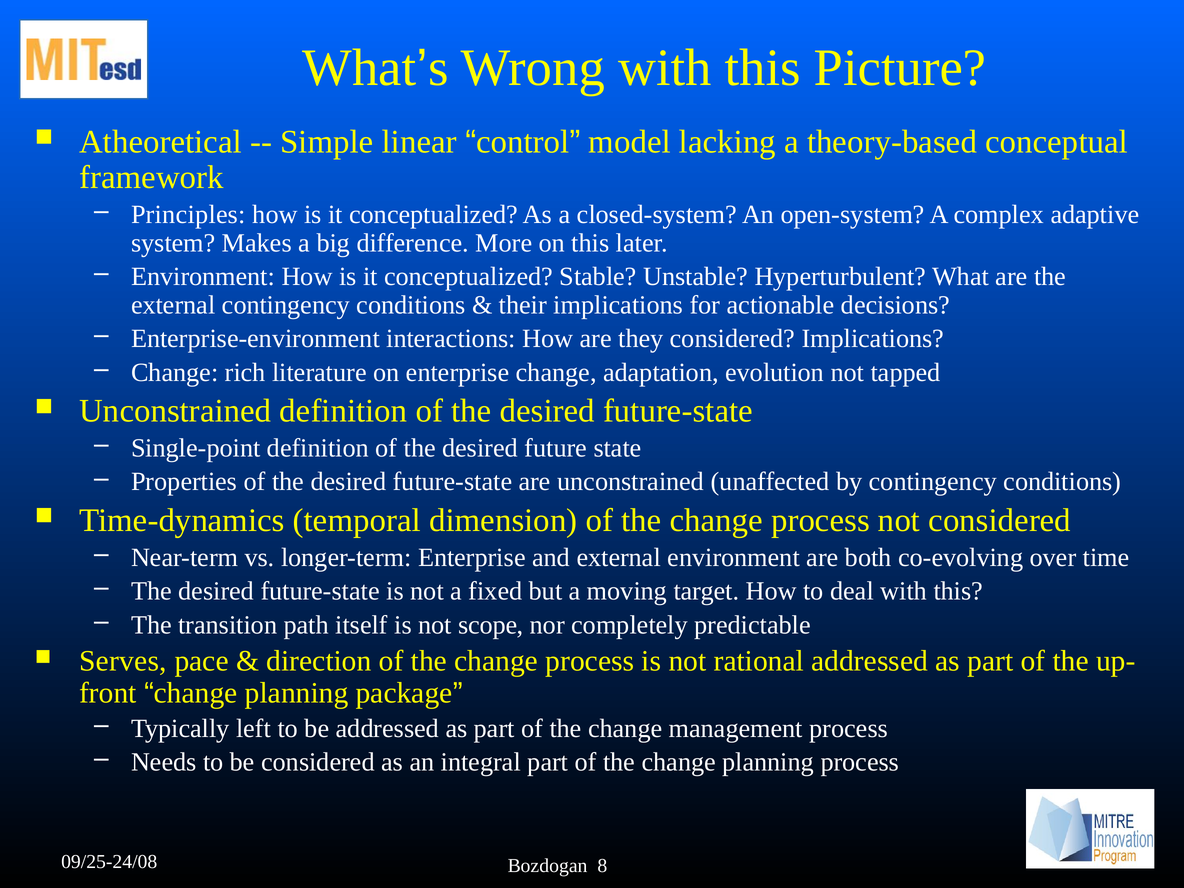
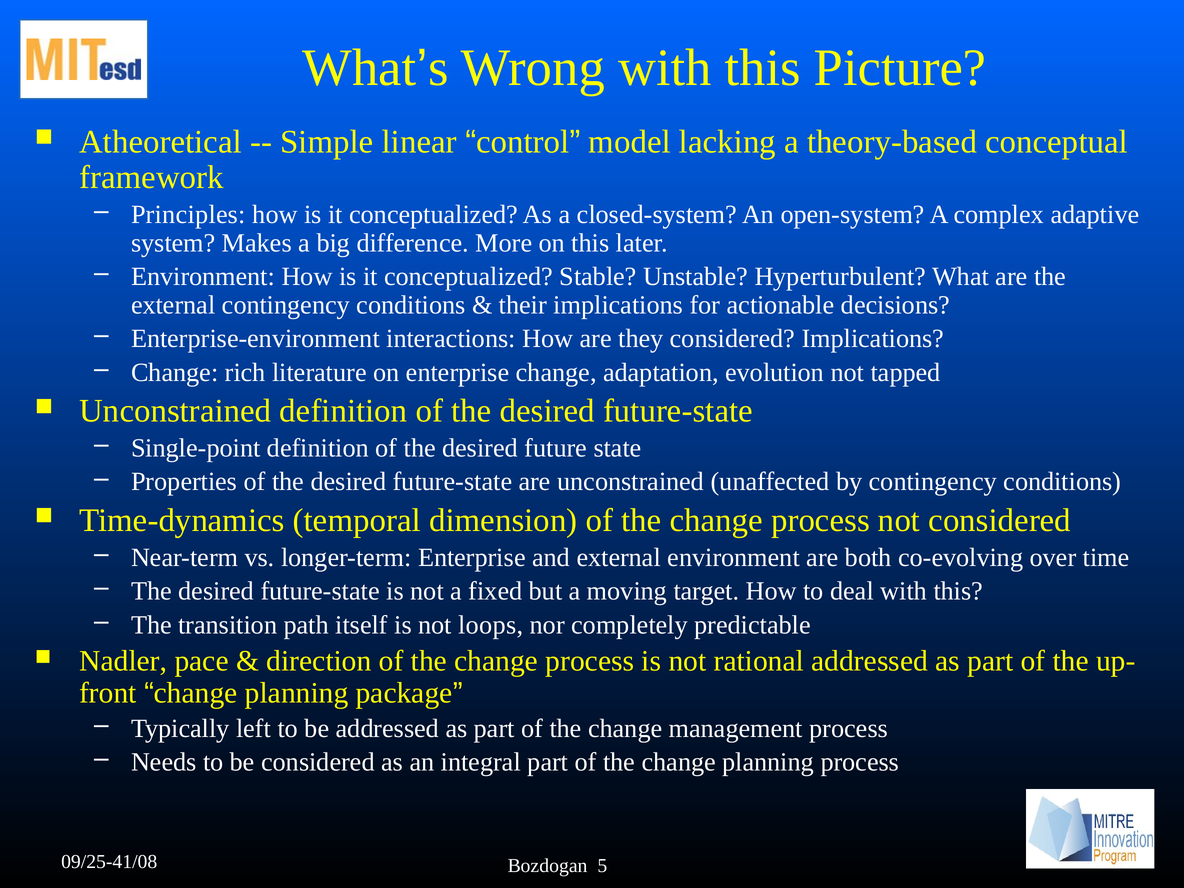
scope: scope -> loops
Serves: Serves -> Nadler
09/25-24/08: 09/25-24/08 -> 09/25-41/08
8: 8 -> 5
